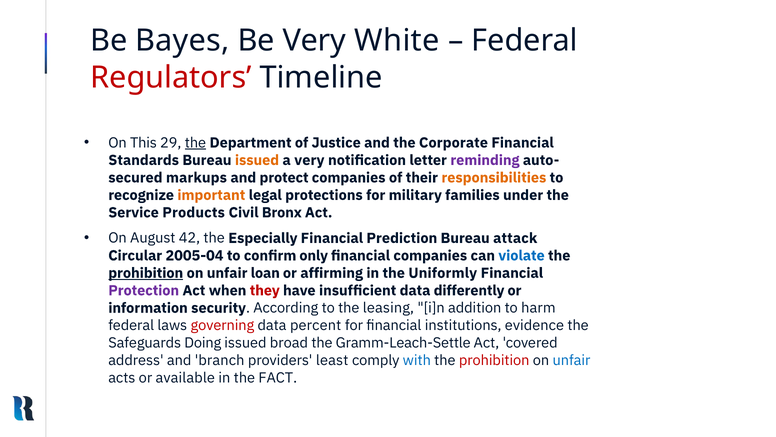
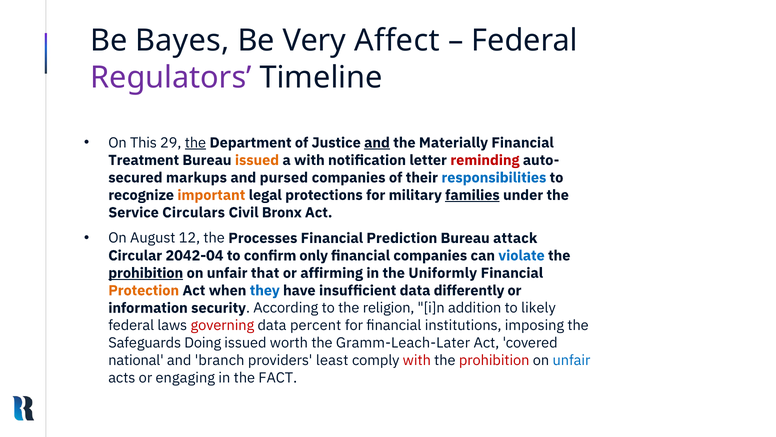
White: White -> Affect
Regulators colour: red -> purple
and at (377, 143) underline: none -> present
Corporate: Corporate -> Materially
Standards: Standards -> Treatment
a very: very -> with
reminding colour: purple -> red
protect: protect -> pursed
responsibilities colour: orange -> blue
families underline: none -> present
Products: Products -> Circulars
42: 42 -> 12
Especially: Especially -> Processes
2005-04: 2005-04 -> 2042-04
loan: loan -> that
Protection colour: purple -> orange
they colour: red -> blue
leasing: leasing -> religion
harm: harm -> likely
evidence: evidence -> imposing
broad: broad -> worth
Gramm-Leach-Settle: Gramm-Leach-Settle -> Gramm-Leach-Later
address: address -> national
with at (417, 360) colour: blue -> red
available: available -> engaging
